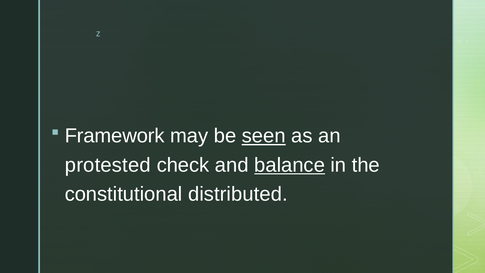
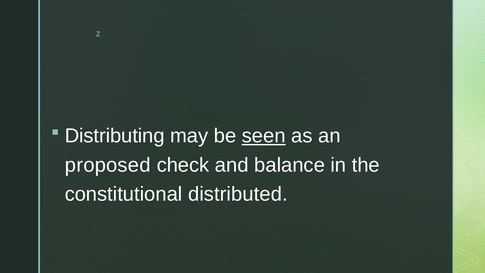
Framework: Framework -> Distributing
protested: protested -> proposed
balance underline: present -> none
